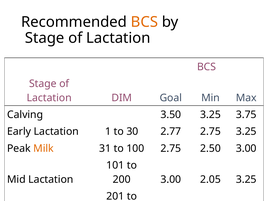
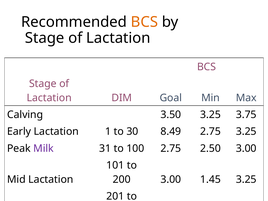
2.77: 2.77 -> 8.49
Milk colour: orange -> purple
2.05: 2.05 -> 1.45
